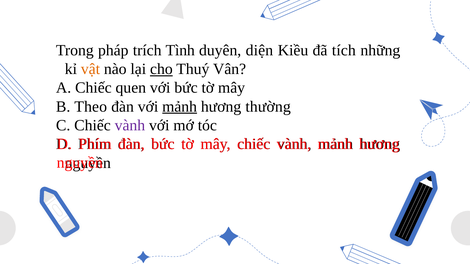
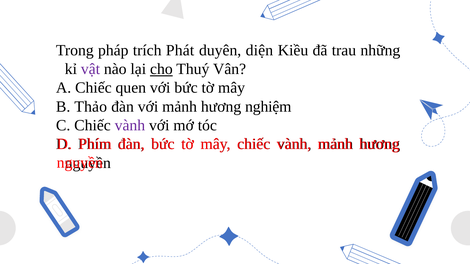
Tình: Tình -> Phát
tích: tích -> trau
vật colour: orange -> purple
Theo: Theo -> Thảo
mảnh at (180, 107) underline: present -> none
thường: thường -> nghiệm
